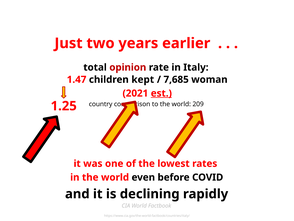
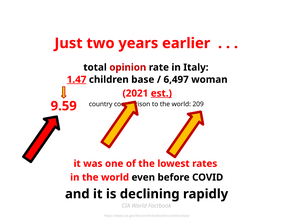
1.47 underline: none -> present
kept: kept -> base
7,685: 7,685 -> 6,497
1.25: 1.25 -> 9.59
